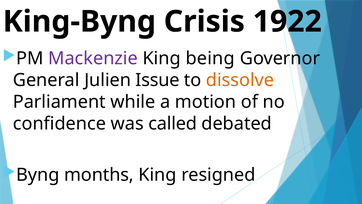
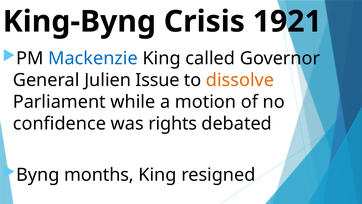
1922: 1922 -> 1921
Mackenzie colour: purple -> blue
being: being -> called
called: called -> rights
